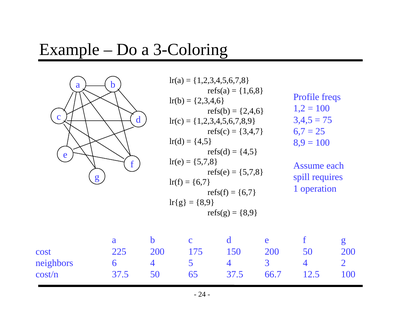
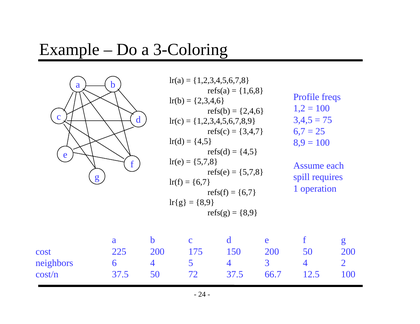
65: 65 -> 72
